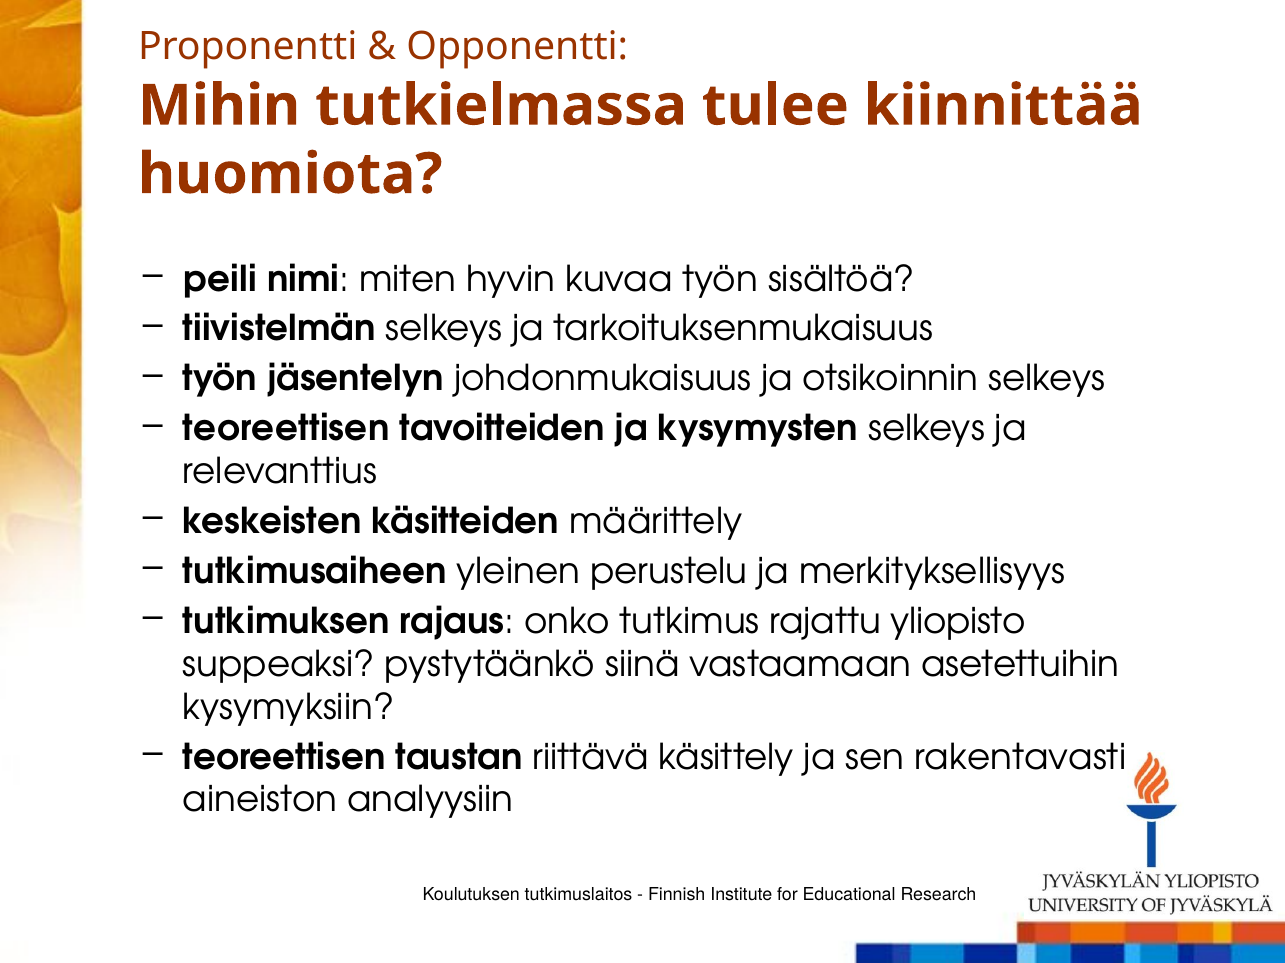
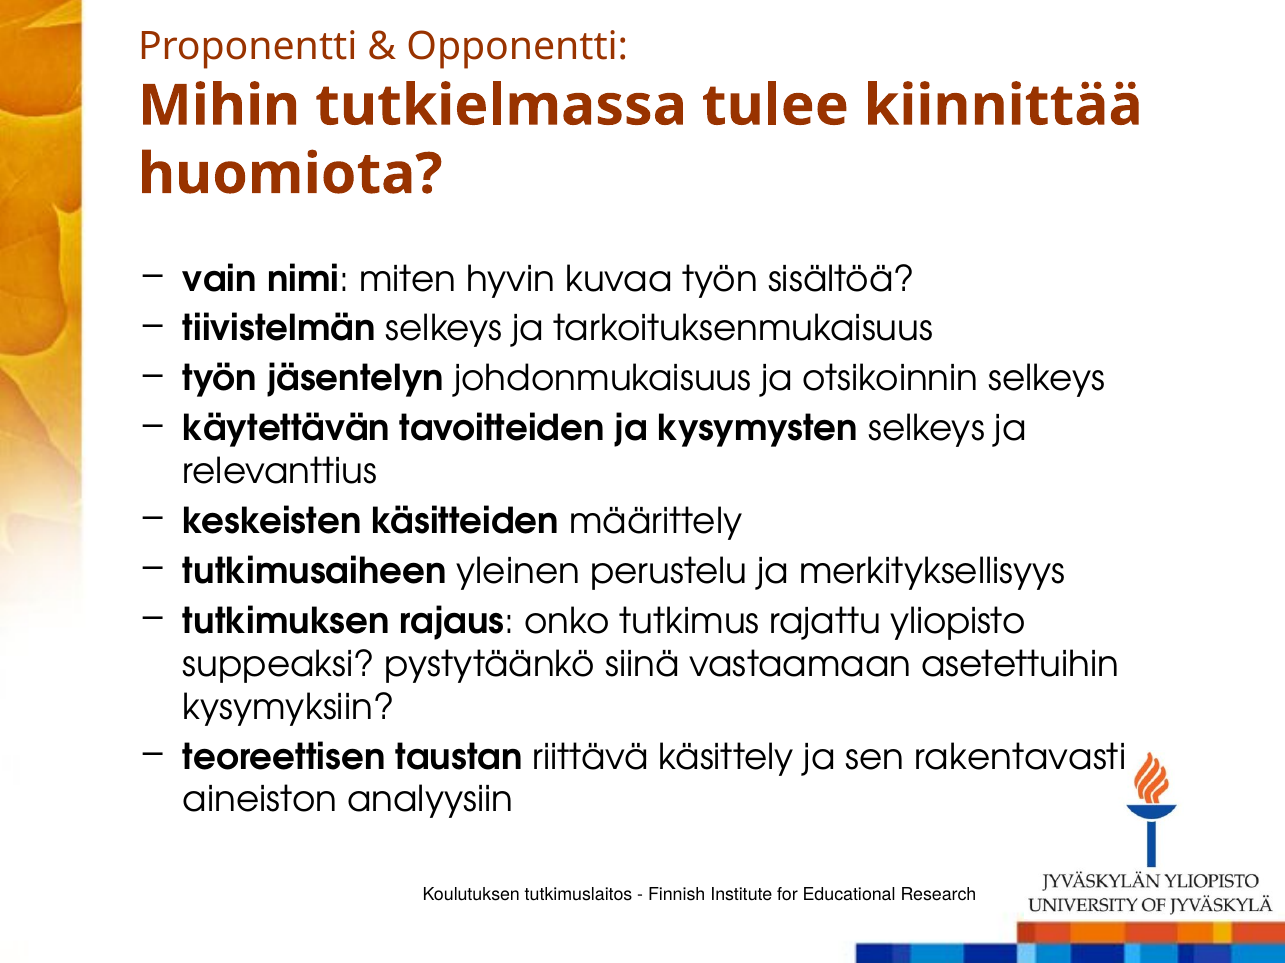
peili: peili -> vain
teoreettisen at (286, 429): teoreettisen -> käytettävän
